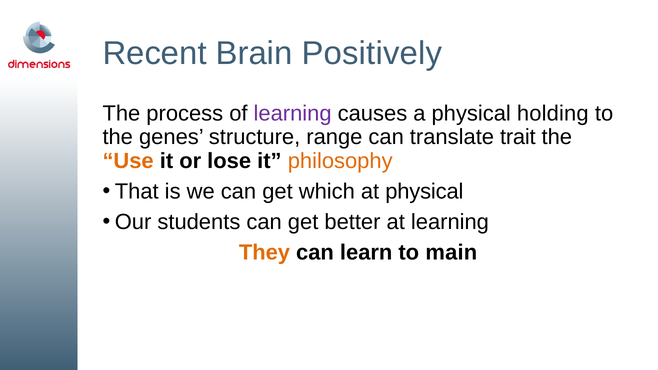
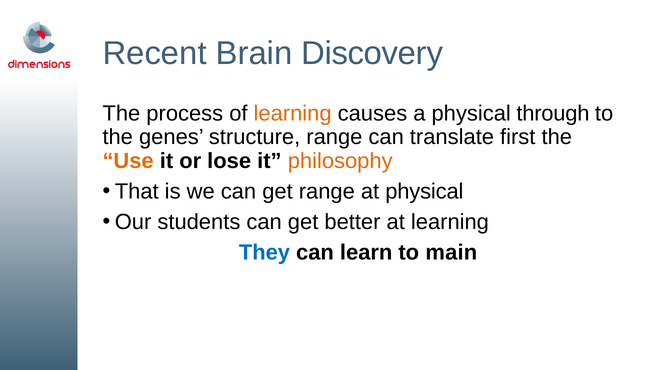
Positively: Positively -> Discovery
learning at (293, 114) colour: purple -> orange
holding: holding -> through
trait: trait -> first
get which: which -> range
They colour: orange -> blue
